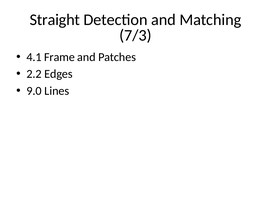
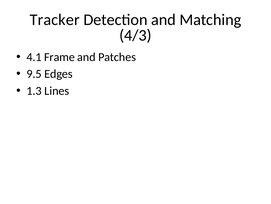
Straight: Straight -> Tracker
7/3: 7/3 -> 4/3
2.2: 2.2 -> 9.5
9.0: 9.0 -> 1.3
